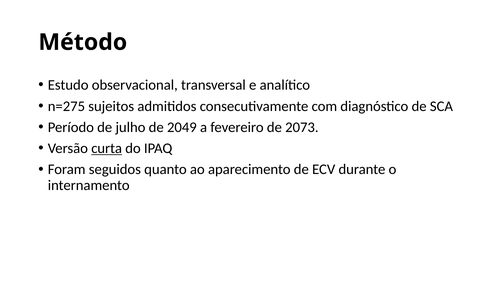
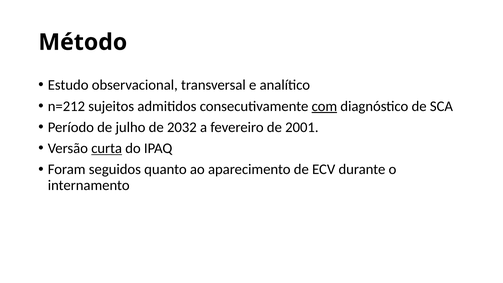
n=275: n=275 -> n=212
com underline: none -> present
2049: 2049 -> 2032
2073: 2073 -> 2001
